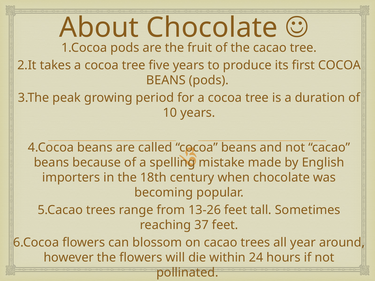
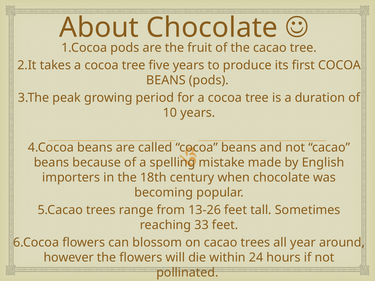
37: 37 -> 33
